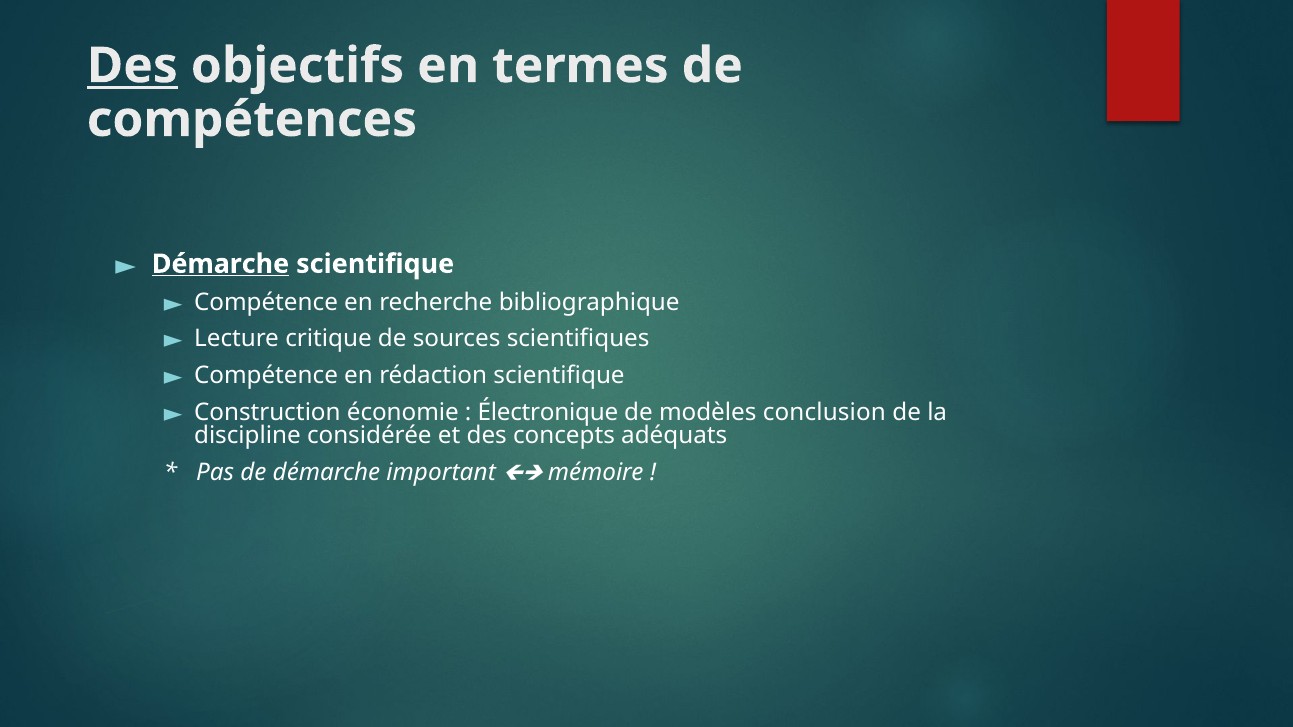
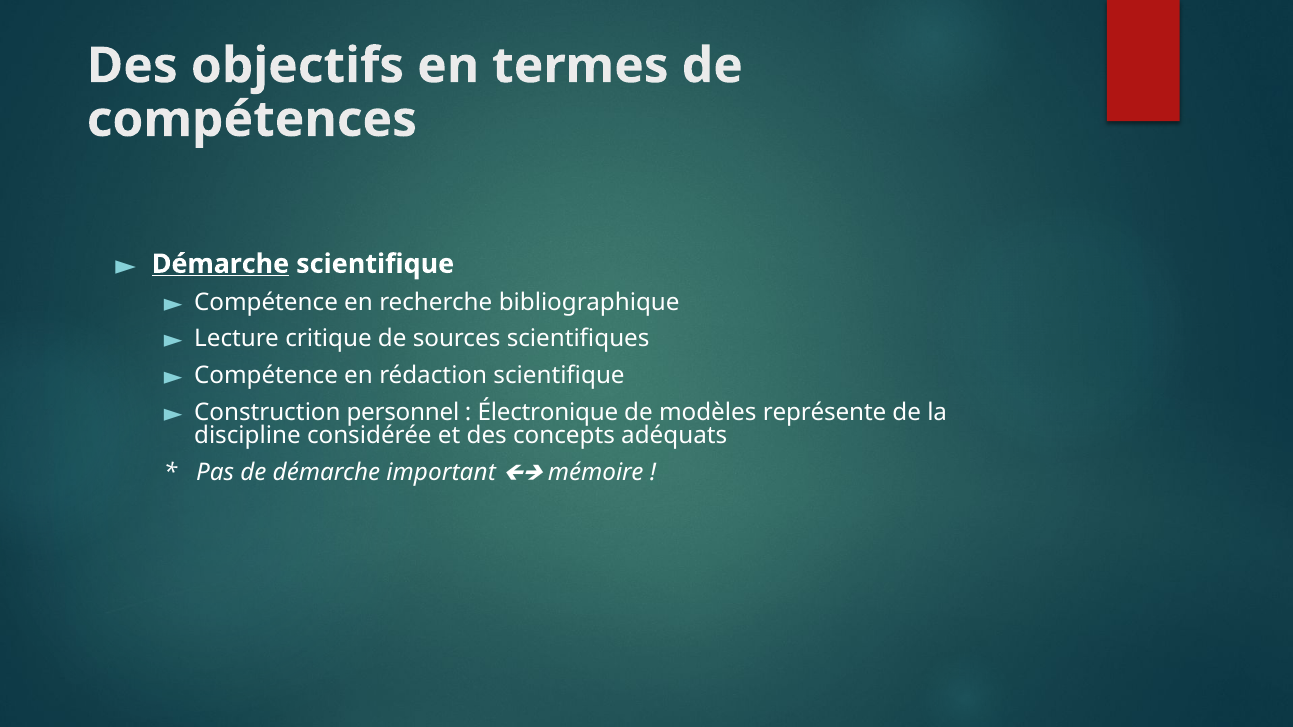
Des at (132, 66) underline: present -> none
économie: économie -> personnel
conclusion: conclusion -> représente
